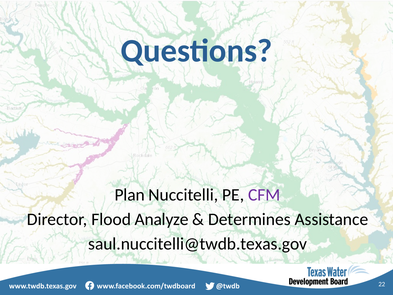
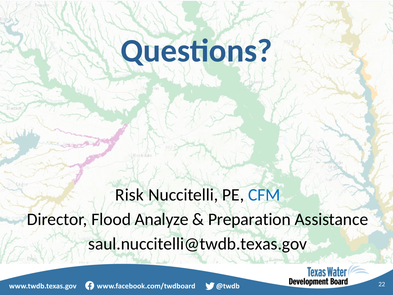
Plan: Plan -> Risk
CFM colour: purple -> blue
Determines: Determines -> Preparation
